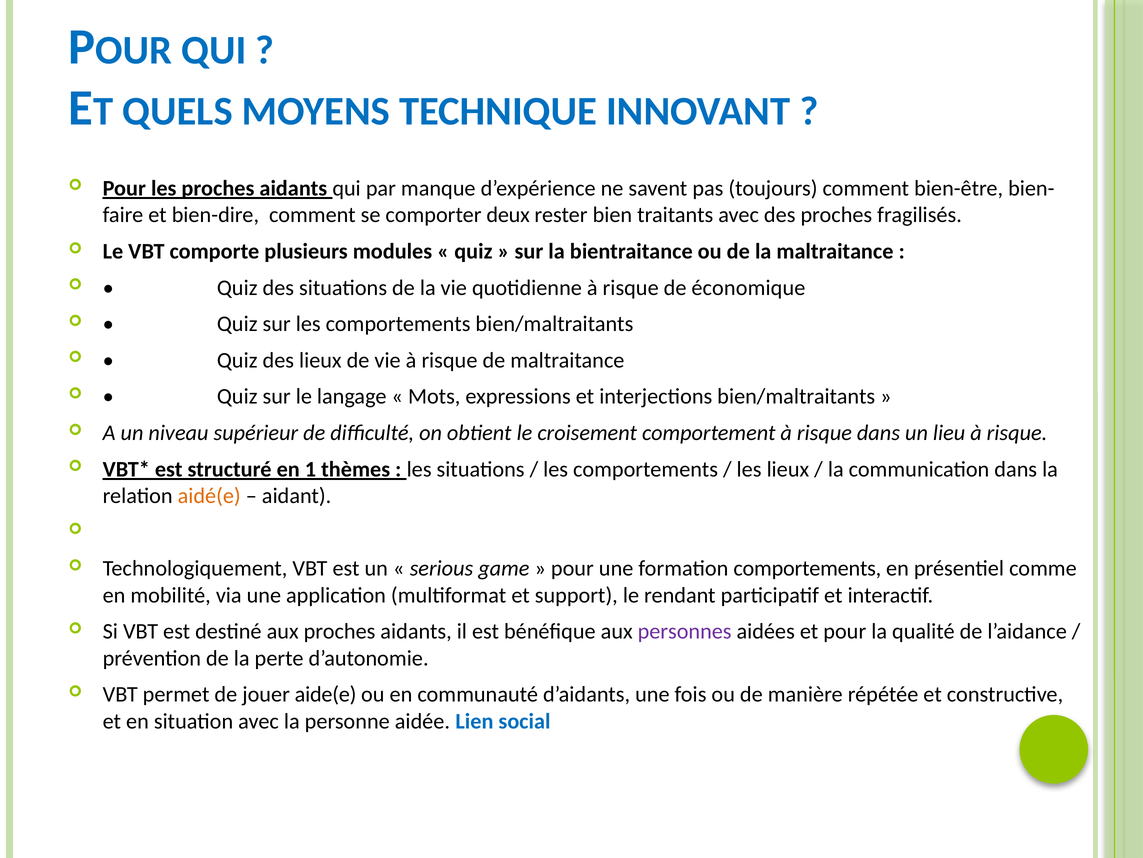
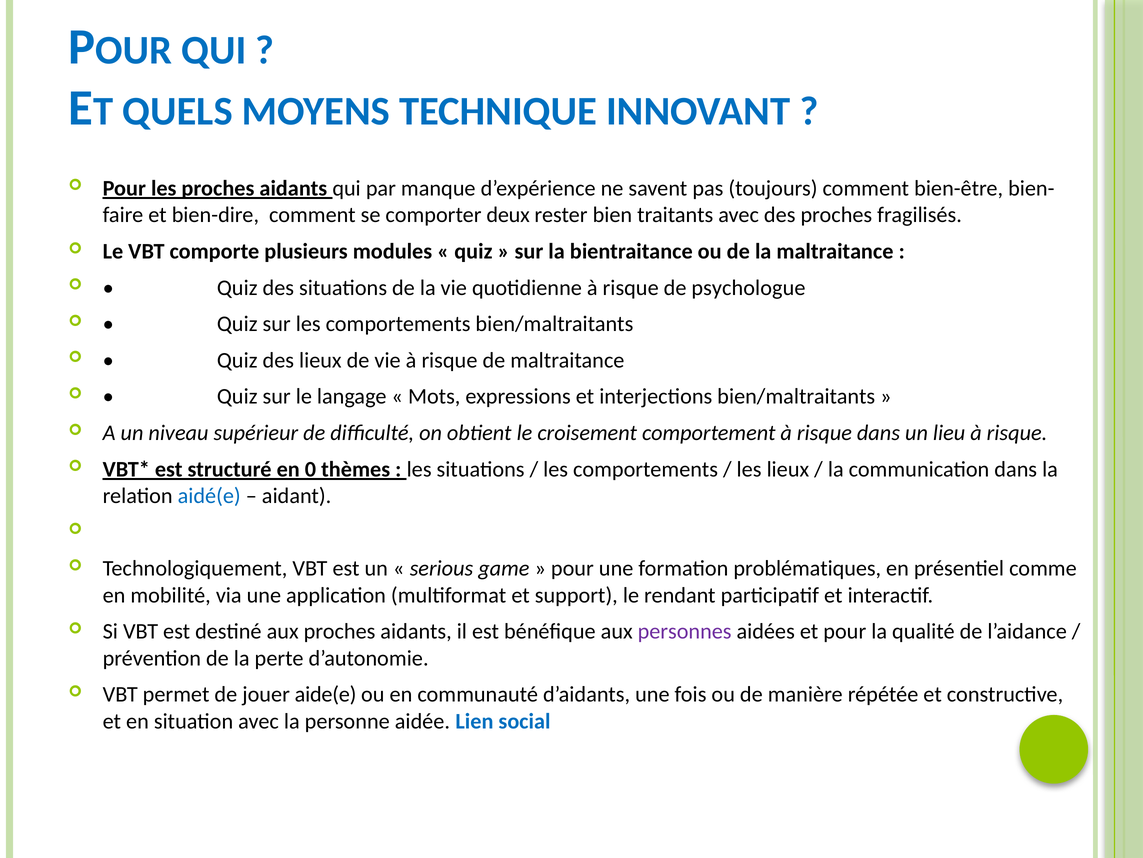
économique: économique -> psychologue
1: 1 -> 0
aidé(e colour: orange -> blue
formation comportements: comportements -> problématiques
